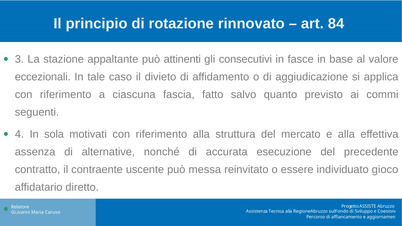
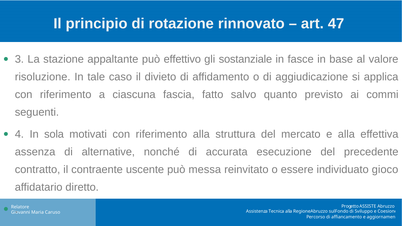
84: 84 -> 47
attinenti: attinenti -> effettivo
consecutivi: consecutivi -> sostanziale
eccezionali: eccezionali -> risoluzione
